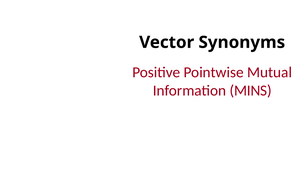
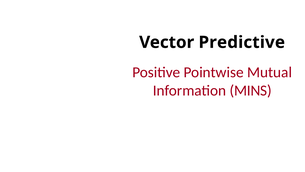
Synonyms: Synonyms -> Predictive
